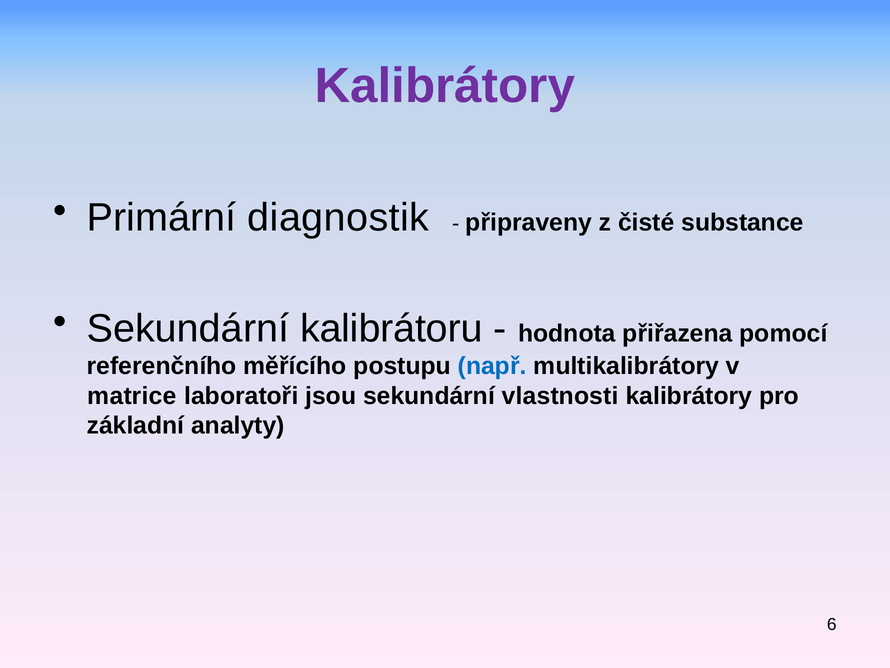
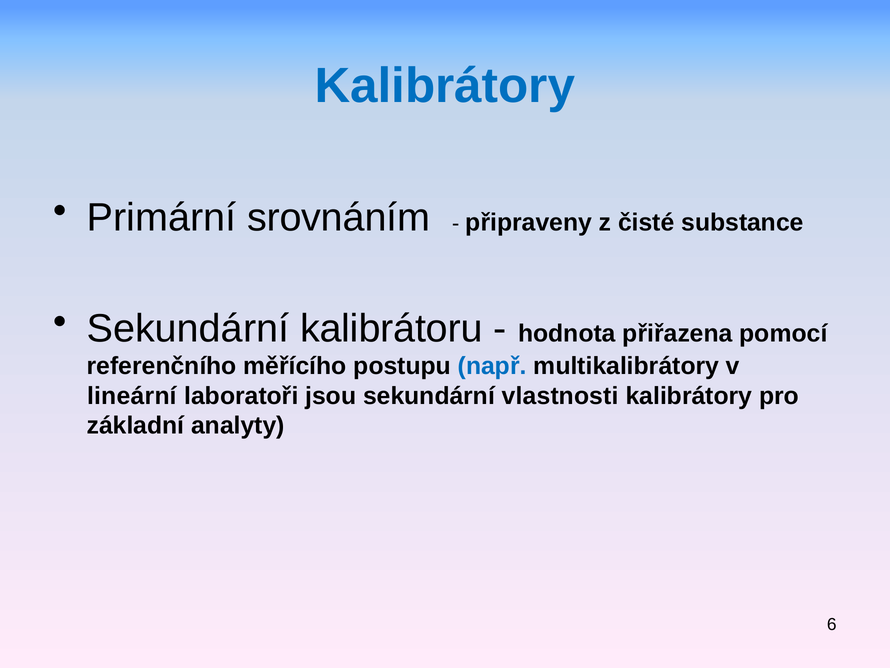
Kalibrátory at (445, 86) colour: purple -> blue
diagnostik: diagnostik -> srovnáním
matrice: matrice -> lineární
